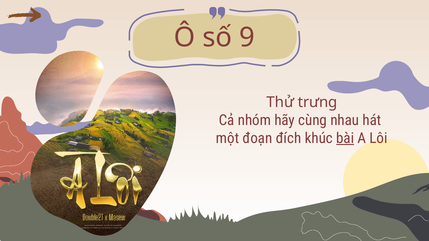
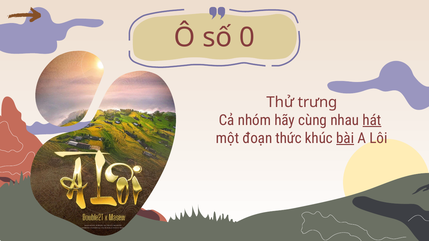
9: 9 -> 0
hát underline: none -> present
đích: đích -> thức
